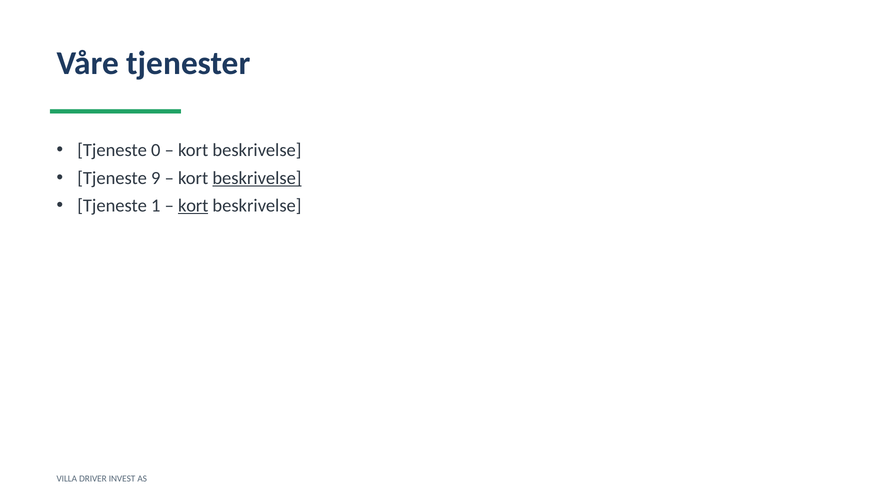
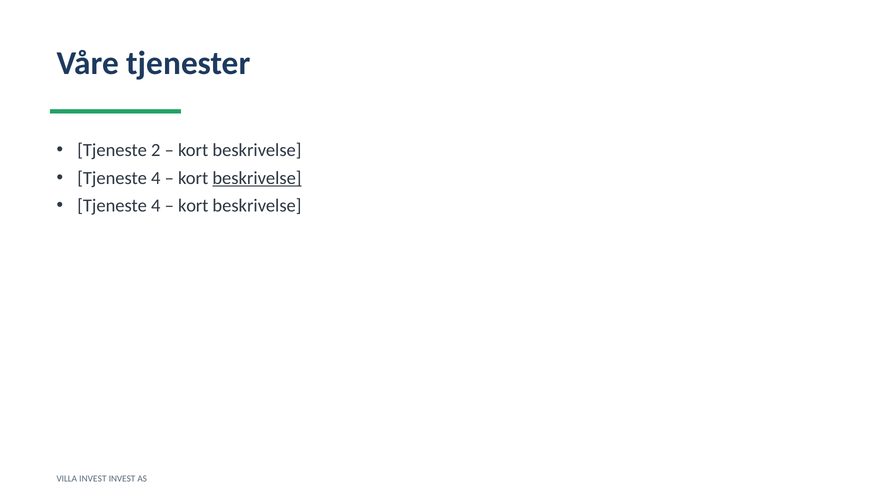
0: 0 -> 2
9 at (156, 178): 9 -> 4
1 at (156, 206): 1 -> 4
kort at (193, 206) underline: present -> none
VILLA DRIVER: DRIVER -> INVEST
